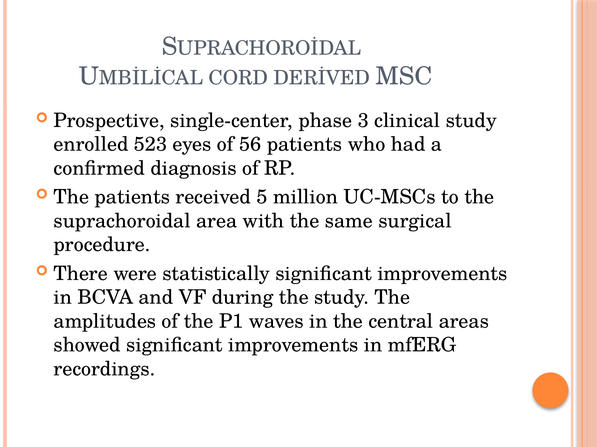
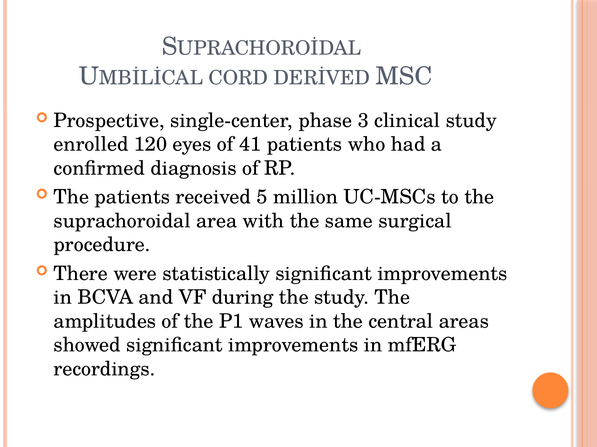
523: 523 -> 120
56: 56 -> 41
